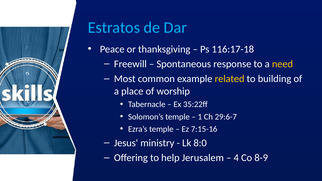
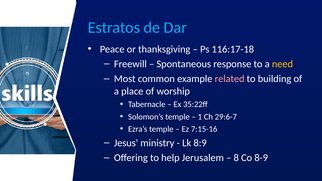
related colour: yellow -> pink
8:0: 8:0 -> 8:9
4: 4 -> 8
